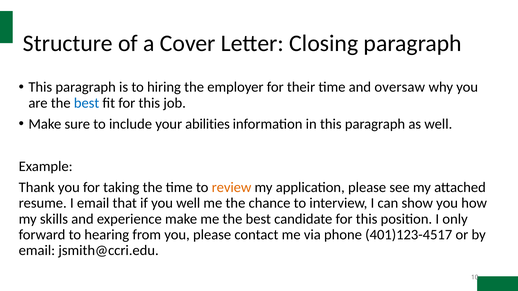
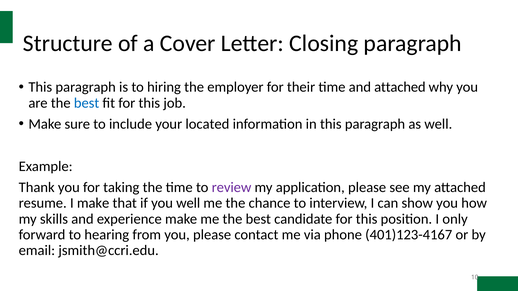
and oversaw: oversaw -> attached
abilities: abilities -> located
review colour: orange -> purple
I email: email -> make
401)123-4517: 401)123-4517 -> 401)123-4167
